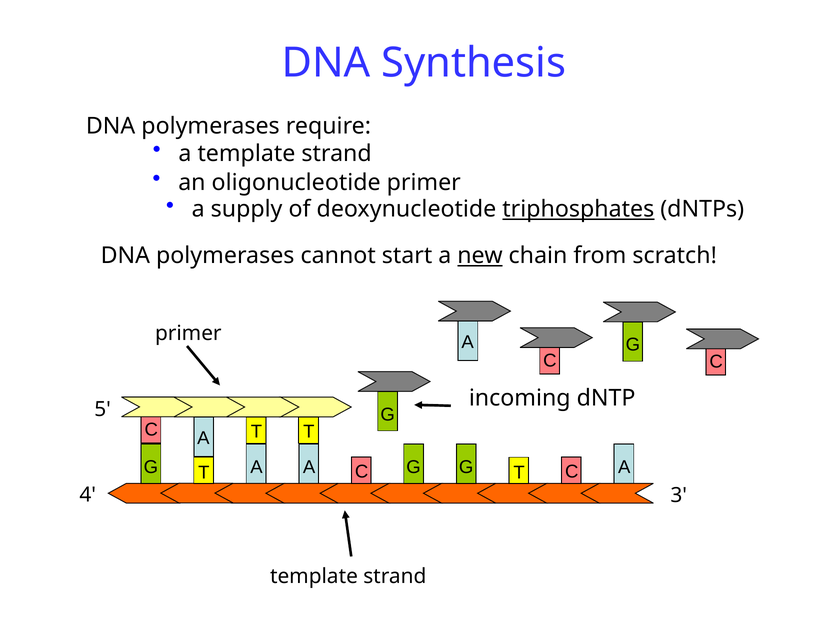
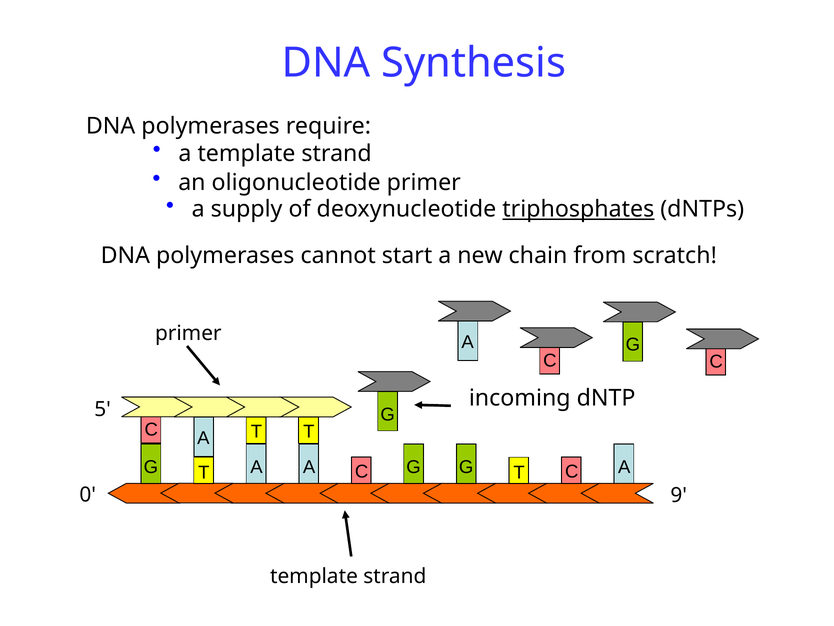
new underline: present -> none
4: 4 -> 0
3: 3 -> 9
